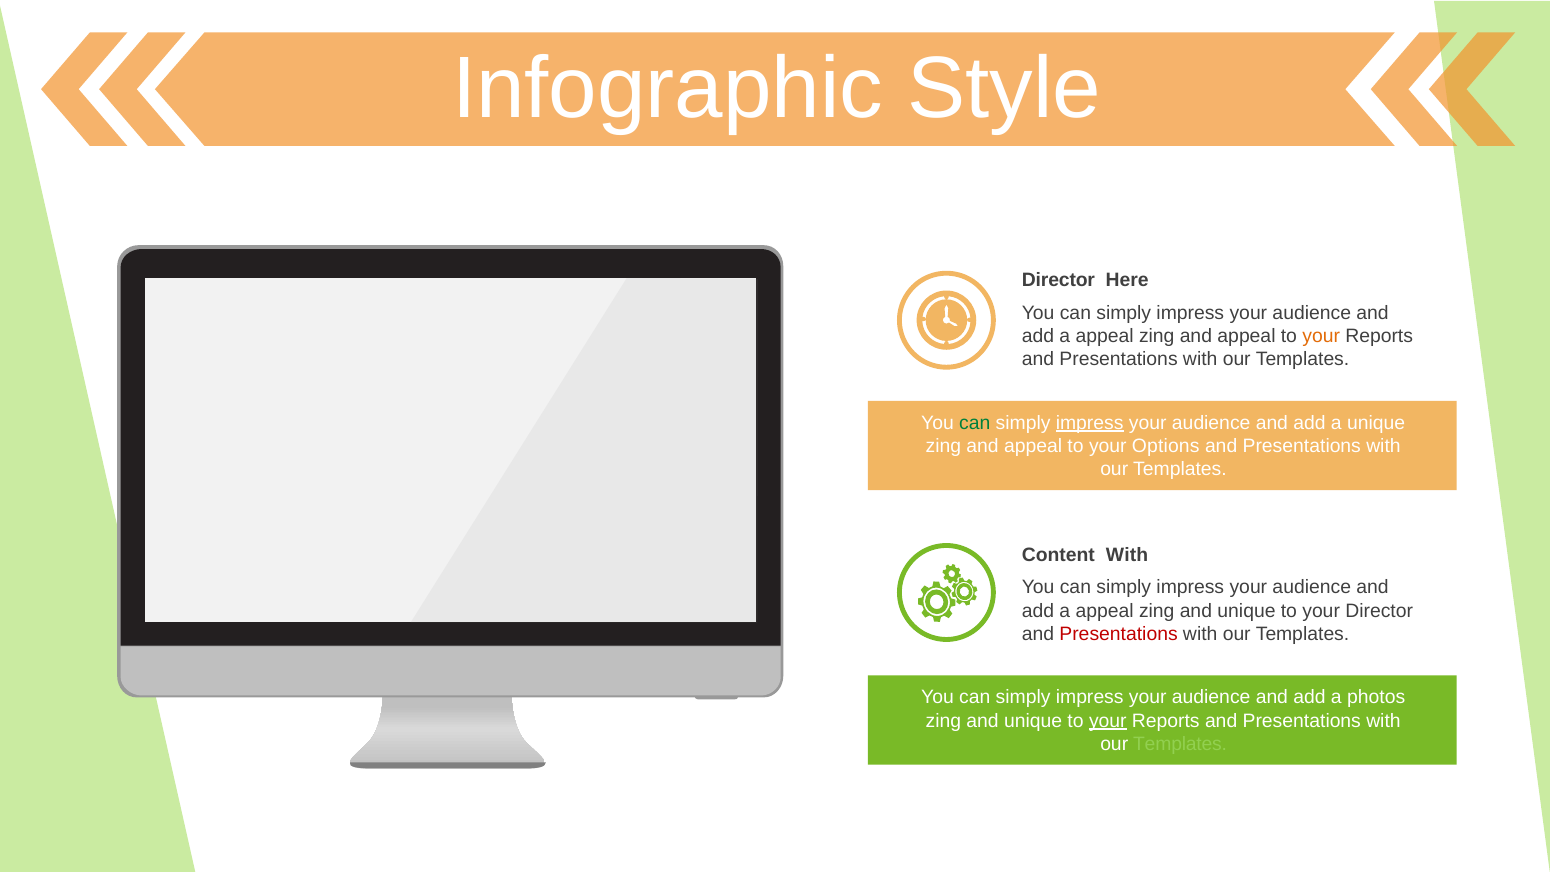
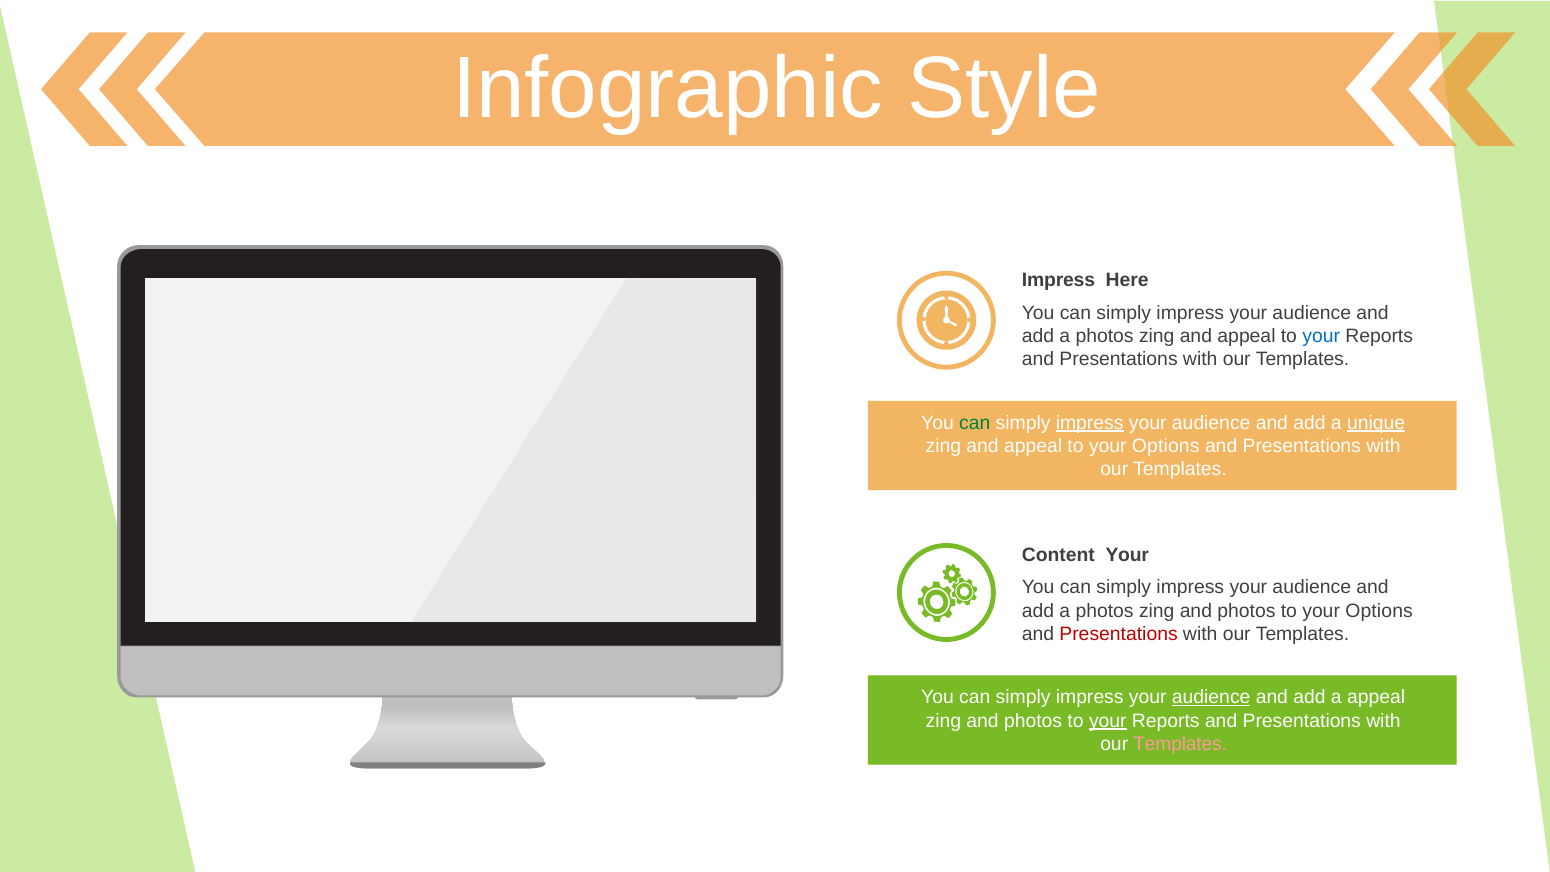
Director at (1058, 280): Director -> Impress
appeal at (1105, 336): appeal -> photos
your at (1321, 336) colour: orange -> blue
unique at (1376, 423) underline: none -> present
Content With: With -> Your
appeal at (1105, 611): appeal -> photos
unique at (1246, 611): unique -> photos
Director at (1379, 611): Director -> Options
audience at (1211, 697) underline: none -> present
a photos: photos -> appeal
unique at (1033, 721): unique -> photos
Templates at (1180, 744) colour: light green -> pink
